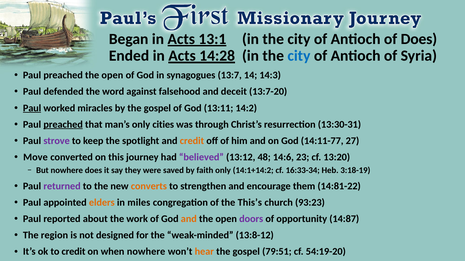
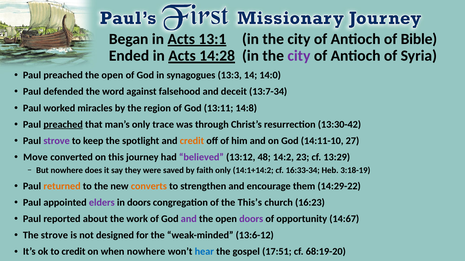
of Does: Does -> Bible
city at (299, 56) colour: blue -> purple
13:7: 13:7 -> 13:3
14:3: 14:3 -> 14:0
13:7-20: 13:7-20 -> 13:7-34
Paul at (32, 108) underline: present -> none
by the gospel: gospel -> region
14:2: 14:2 -> 14:8
cities: cities -> trace
13:30-31: 13:30-31 -> 13:30-42
14:11-77: 14:11-77 -> 14:11-10
14:6: 14:6 -> 14:2
13:20: 13:20 -> 13:29
returned colour: purple -> orange
14:81-22: 14:81-22 -> 14:29-22
elders colour: orange -> purple
in miles: miles -> doors
93:23: 93:23 -> 16:23
and at (189, 219) colour: orange -> purple
14:87: 14:87 -> 14:67
The region: region -> strove
13:8-12: 13:8-12 -> 13:6-12
hear colour: orange -> blue
79:51: 79:51 -> 17:51
54:19-20: 54:19-20 -> 68:19-20
